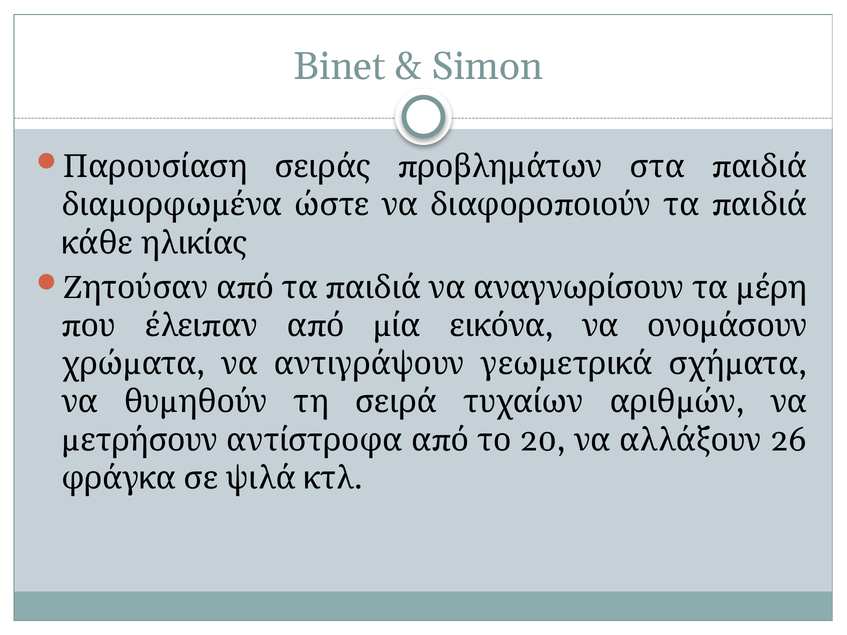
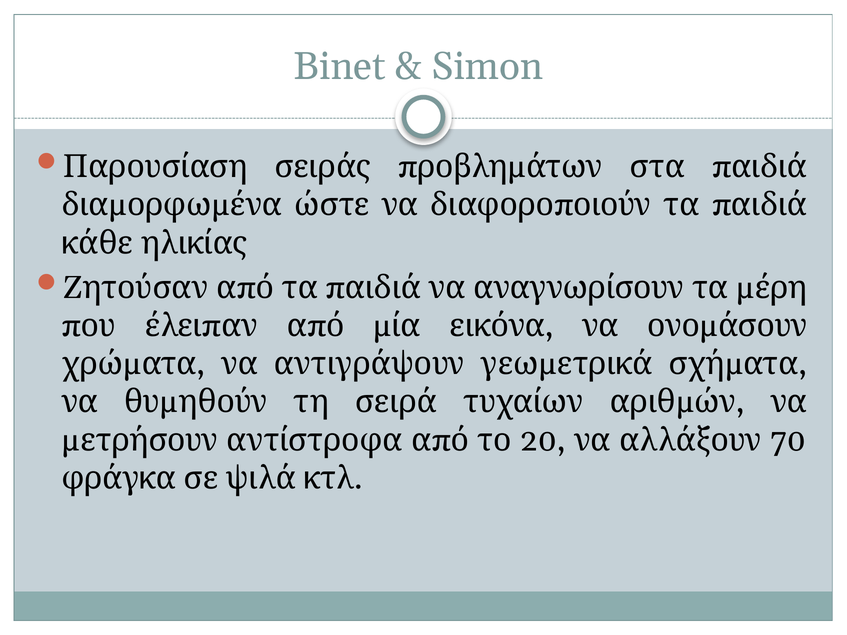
26: 26 -> 70
